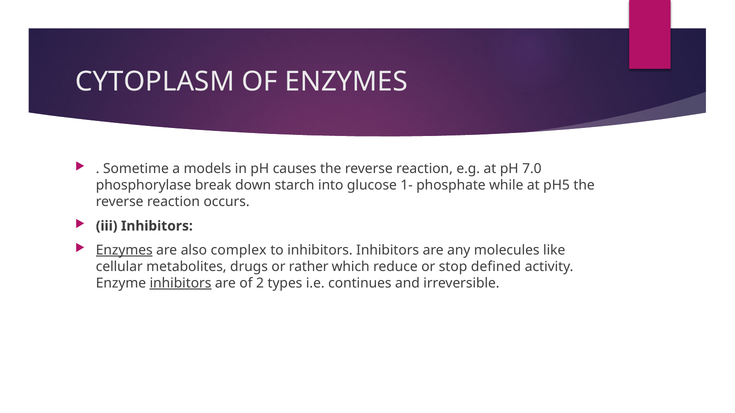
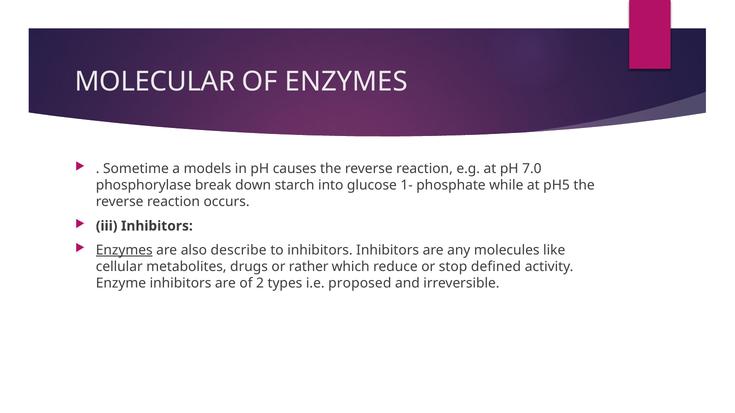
CYTOPLASM: CYTOPLASM -> MOLECULAR
complex: complex -> describe
inhibitors at (181, 283) underline: present -> none
continues: continues -> proposed
